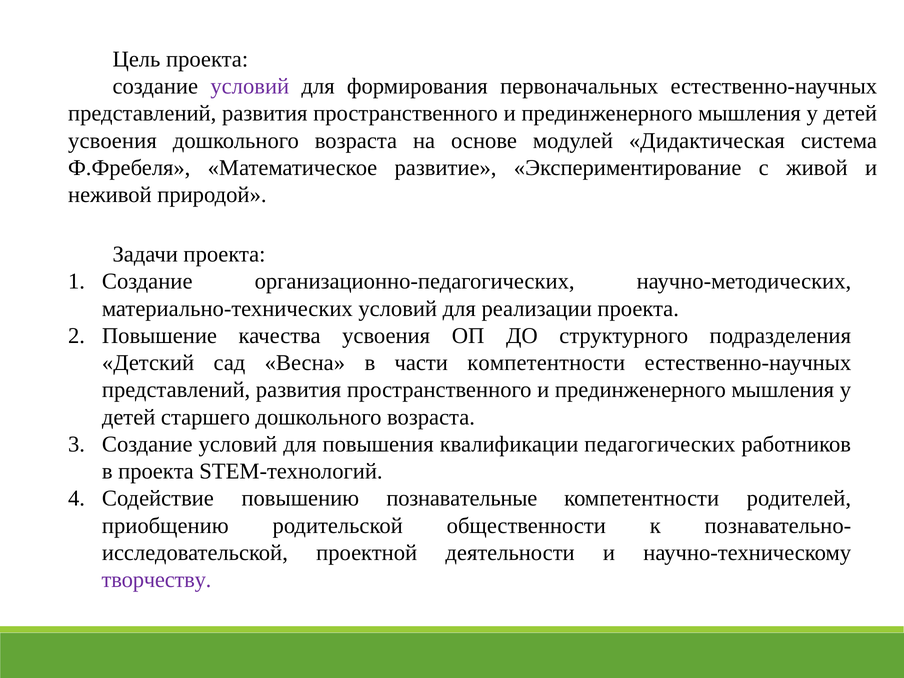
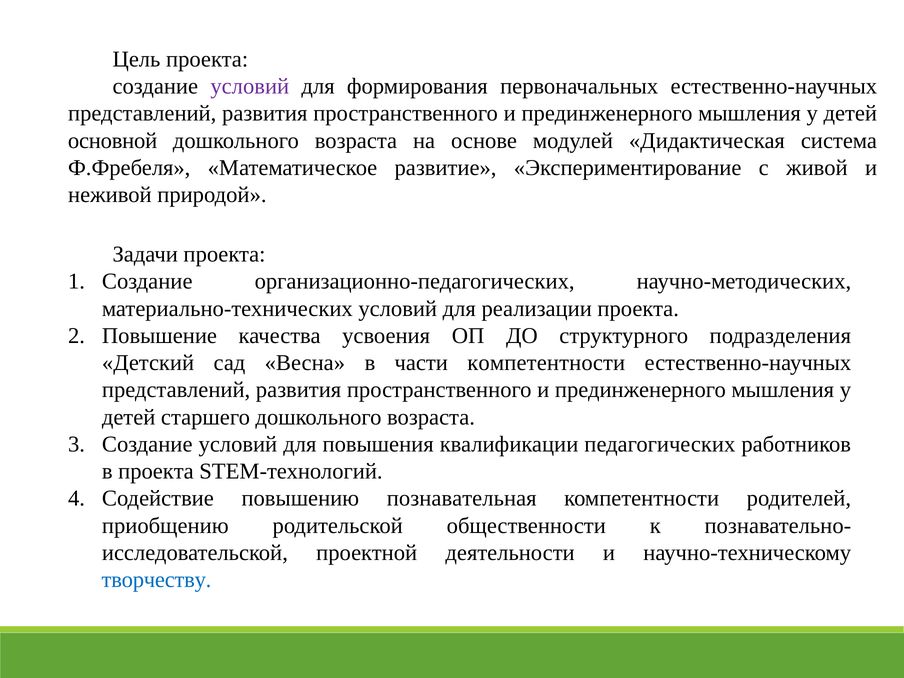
усвоения at (112, 141): усвоения -> основной
познавательные: познавательные -> познавательная
творчеству colour: purple -> blue
